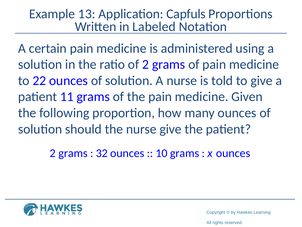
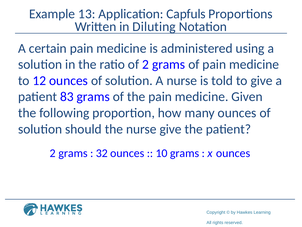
Labeled: Labeled -> Diluting
22: 22 -> 12
11: 11 -> 83
